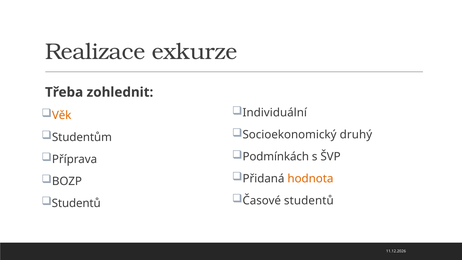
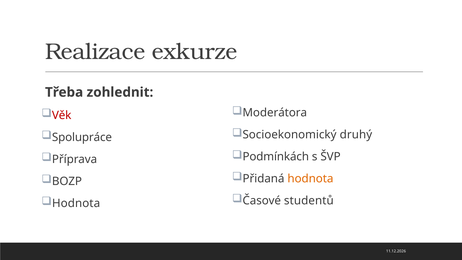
Individuální: Individuální -> Moderátora
Věk colour: orange -> red
Studentům: Studentům -> Spolupráce
Studentů at (76, 203): Studentů -> Hodnota
